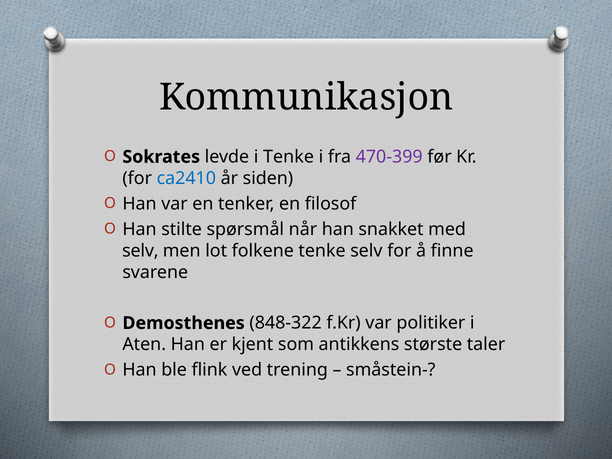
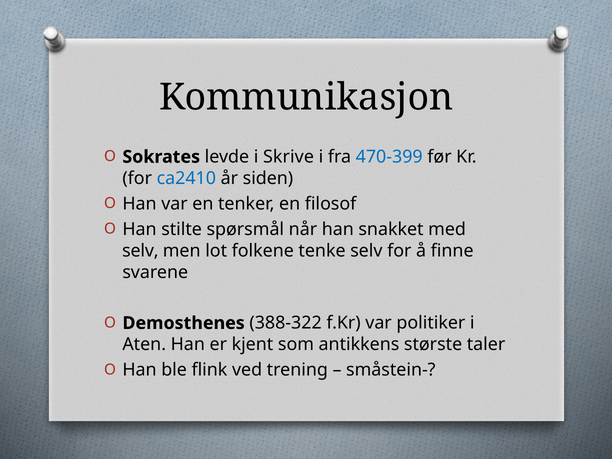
i Tenke: Tenke -> Skrive
470-399 colour: purple -> blue
848-322: 848-322 -> 388-322
